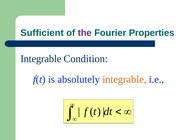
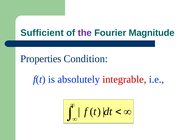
Properties: Properties -> Magnitude
Integrable at (41, 59): Integrable -> Properties
integrable at (124, 79) colour: orange -> red
